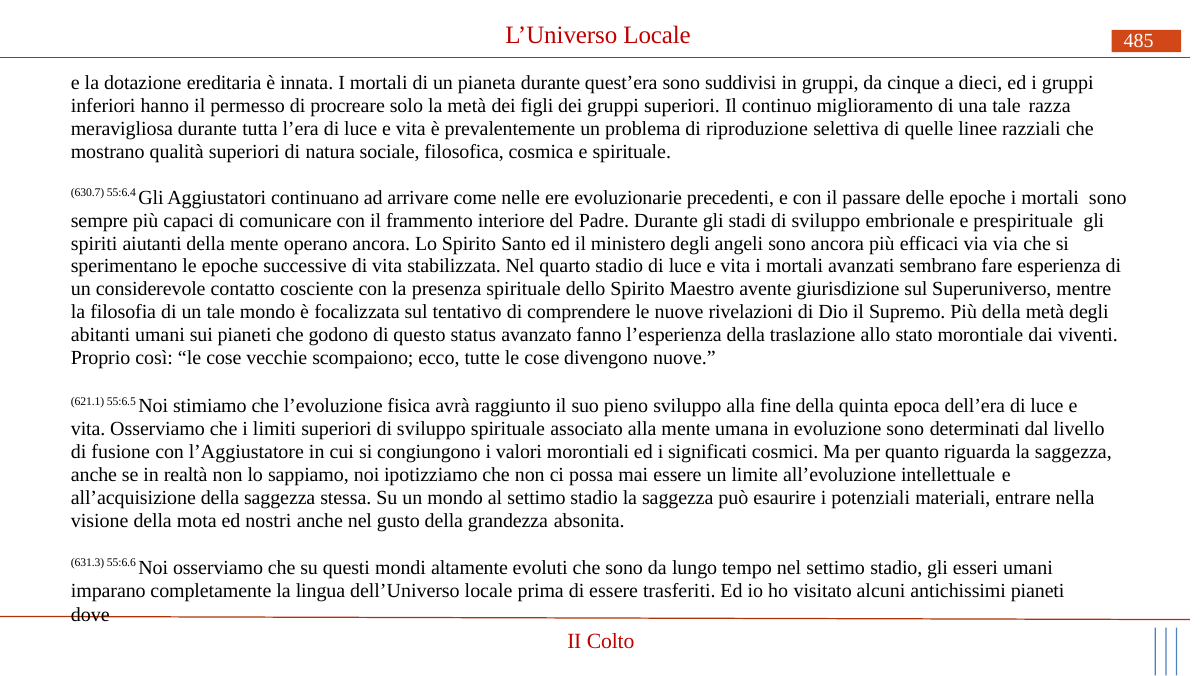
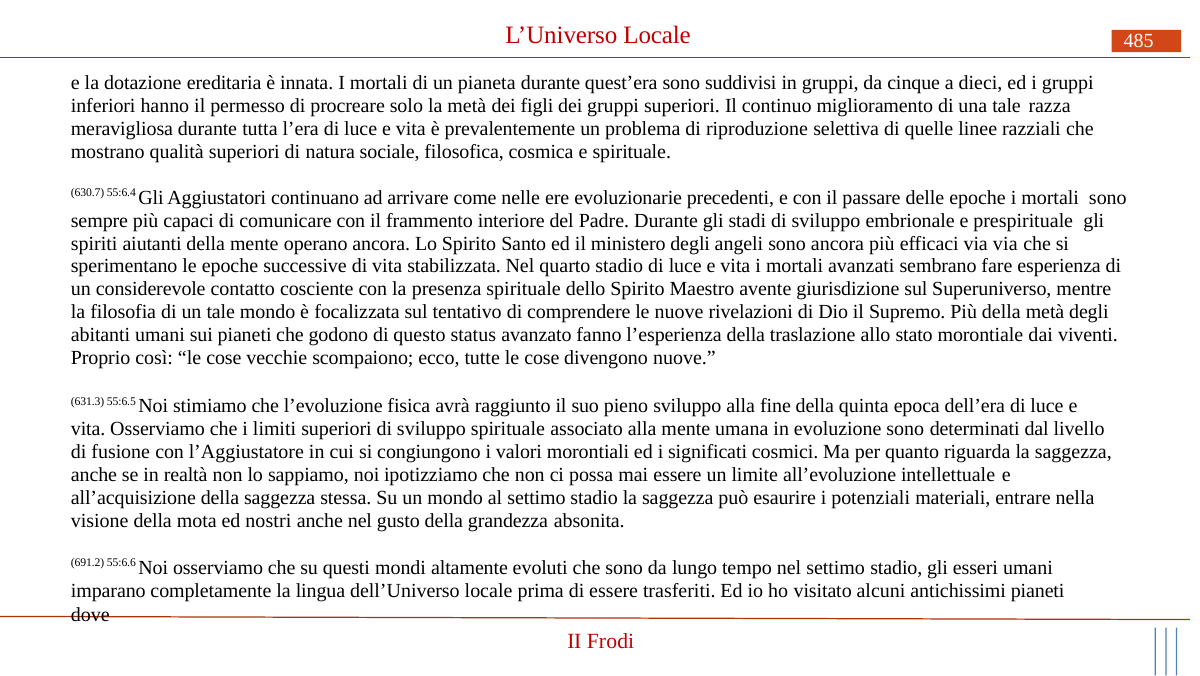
621.1: 621.1 -> 631.3
631.3: 631.3 -> 691.2
Colto: Colto -> Frodi
